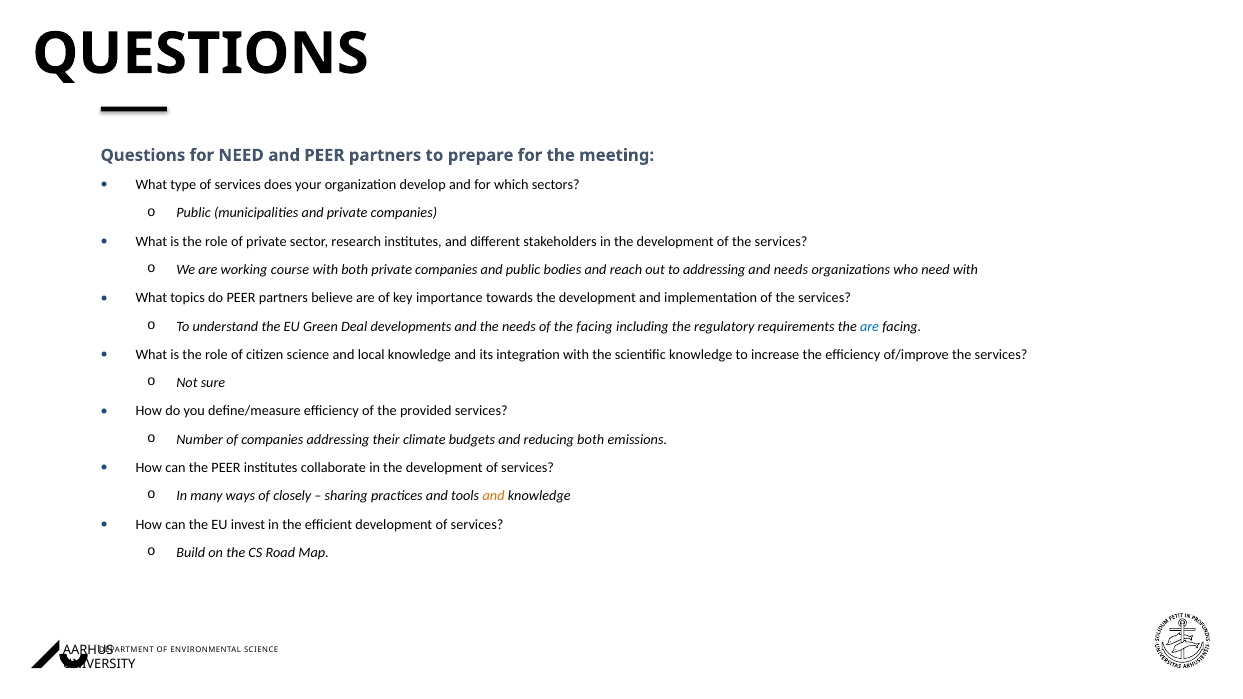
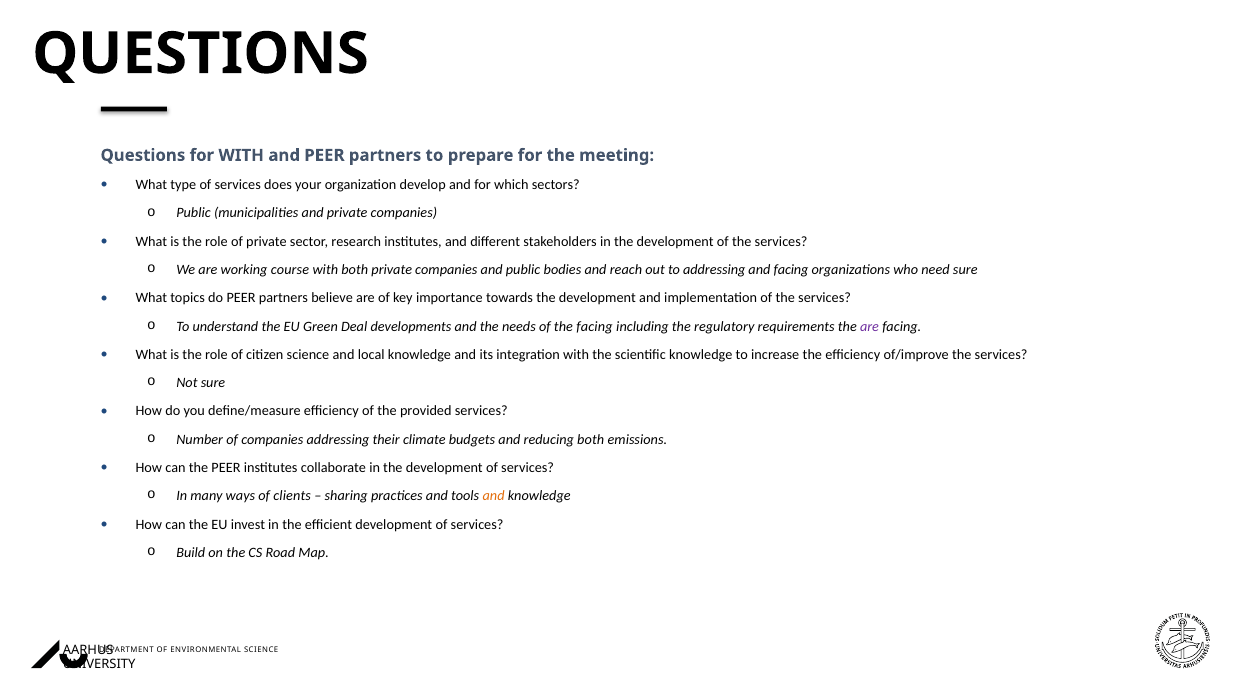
for NEED: NEED -> WITH
and needs: needs -> facing
need with: with -> sure
are at (870, 327) colour: blue -> purple
closely: closely -> clients
